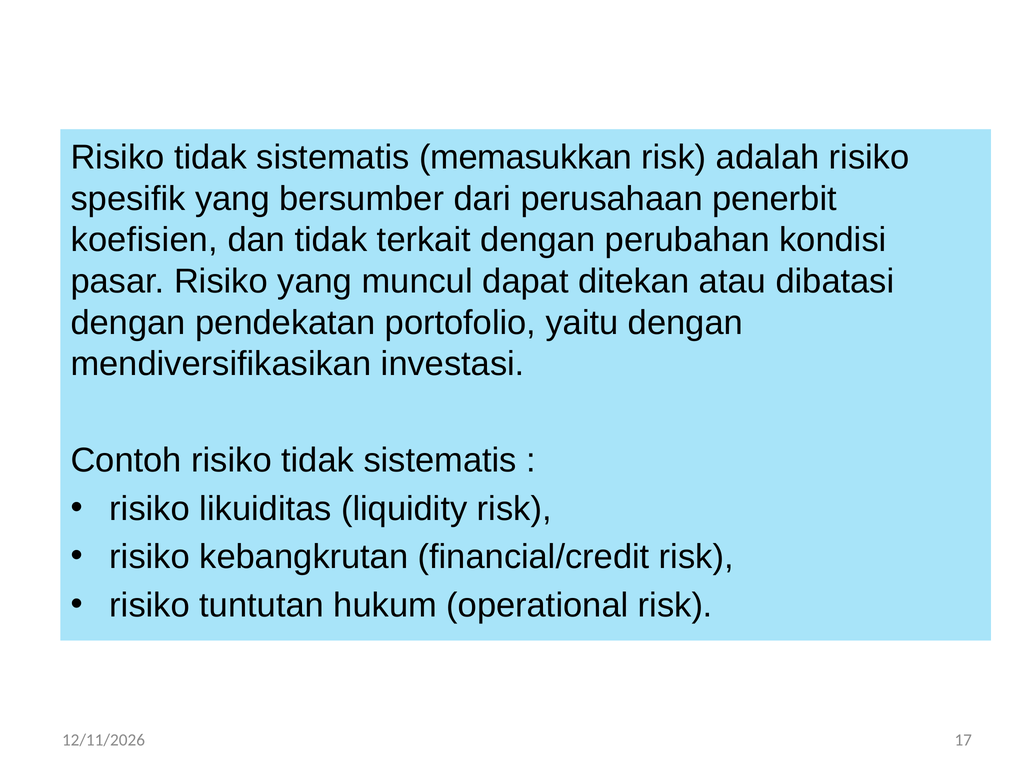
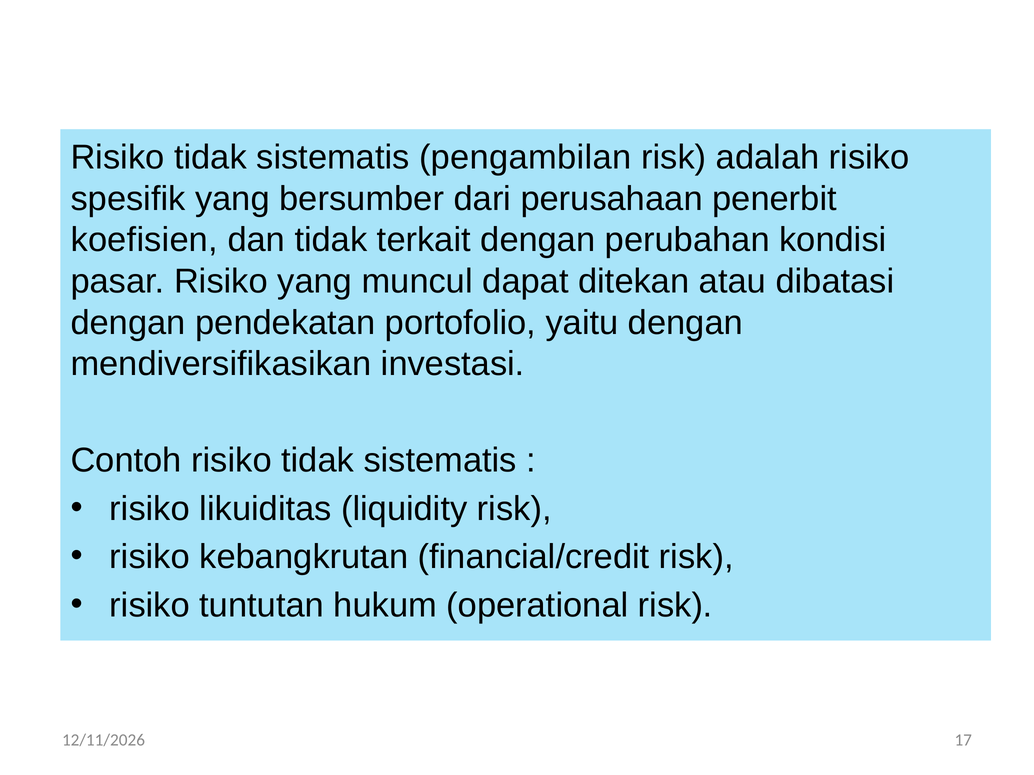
memasukkan: memasukkan -> pengambilan
